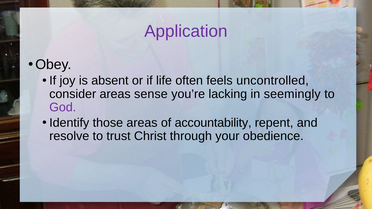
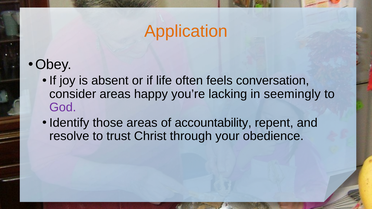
Application colour: purple -> orange
uncontrolled: uncontrolled -> conversation
sense: sense -> happy
